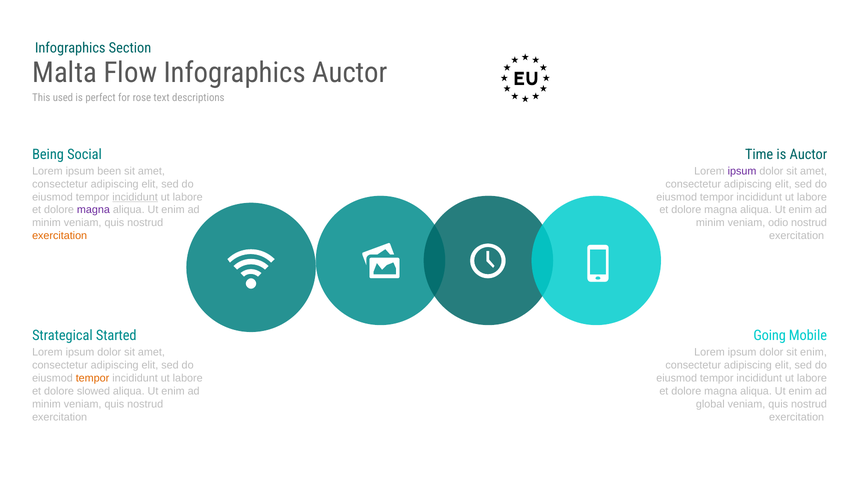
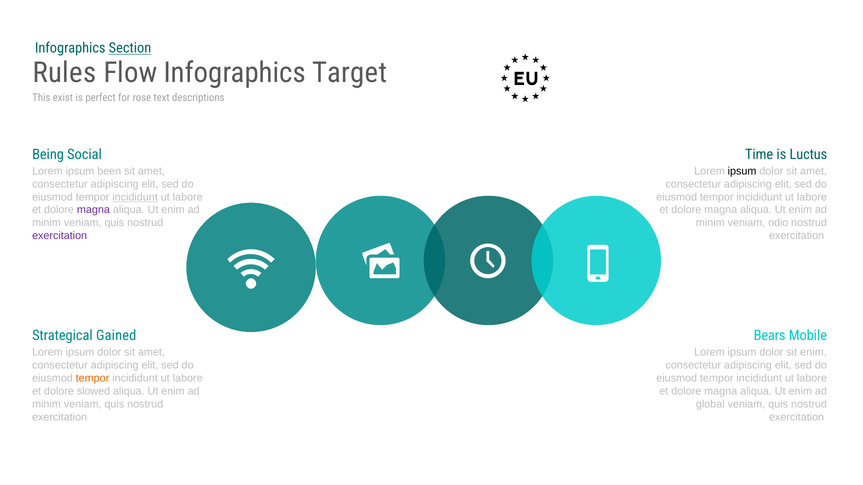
Section underline: none -> present
Malta: Malta -> Rules
Infographics Auctor: Auctor -> Target
used: used -> exist
is Auctor: Auctor -> Luctus
ipsum at (742, 171) colour: purple -> black
exercitation at (60, 236) colour: orange -> purple
Started: Started -> Gained
Going: Going -> Bears
